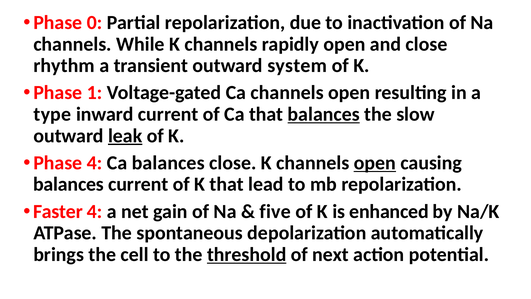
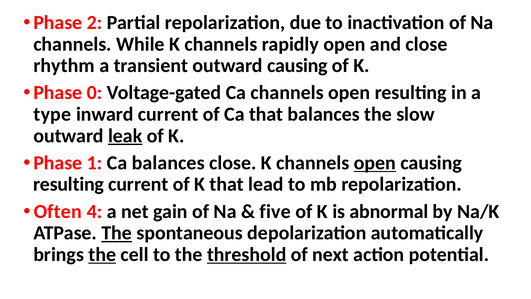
0: 0 -> 2
outward system: system -> causing
1: 1 -> 0
balances at (324, 114) underline: present -> none
Phase 4: 4 -> 1
balances at (69, 184): balances -> resulting
Faster: Faster -> Often
enhanced: enhanced -> abnormal
The at (117, 233) underline: none -> present
the at (102, 254) underline: none -> present
